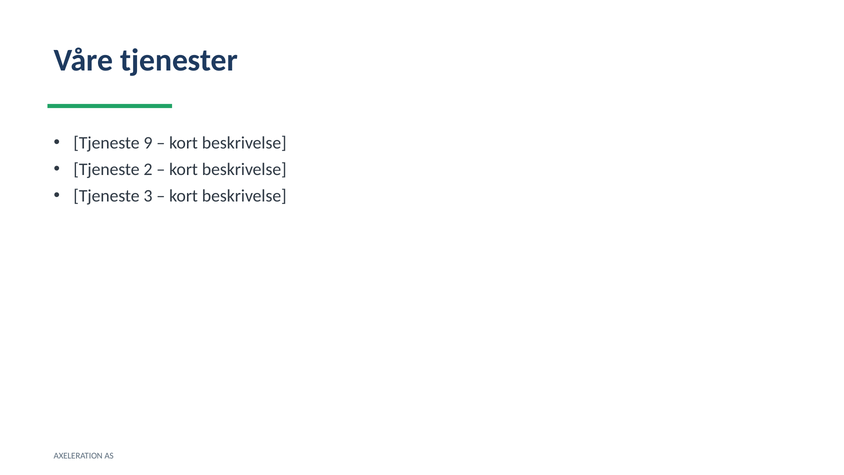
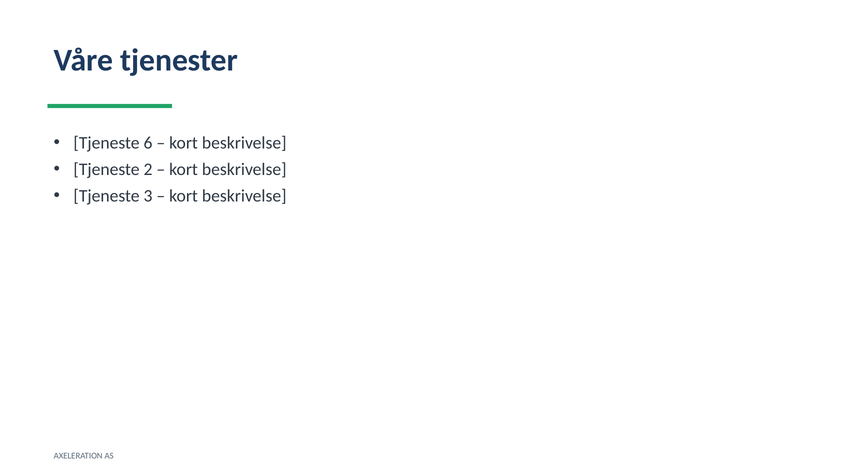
9: 9 -> 6
